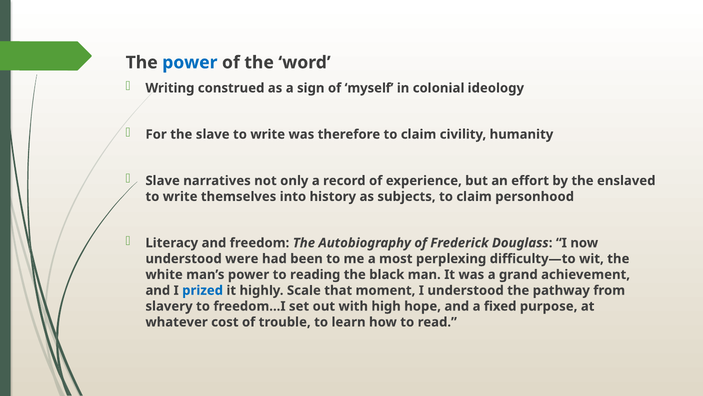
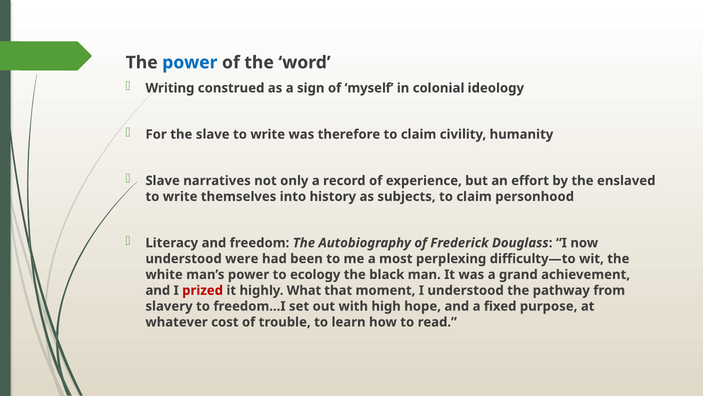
reading: reading -> ecology
prized colour: blue -> red
Scale: Scale -> What
